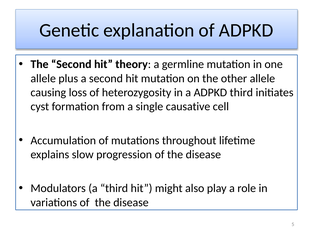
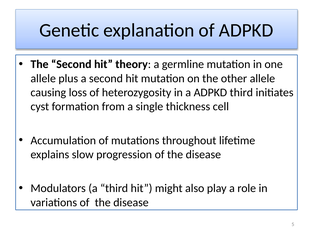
causative: causative -> thickness
